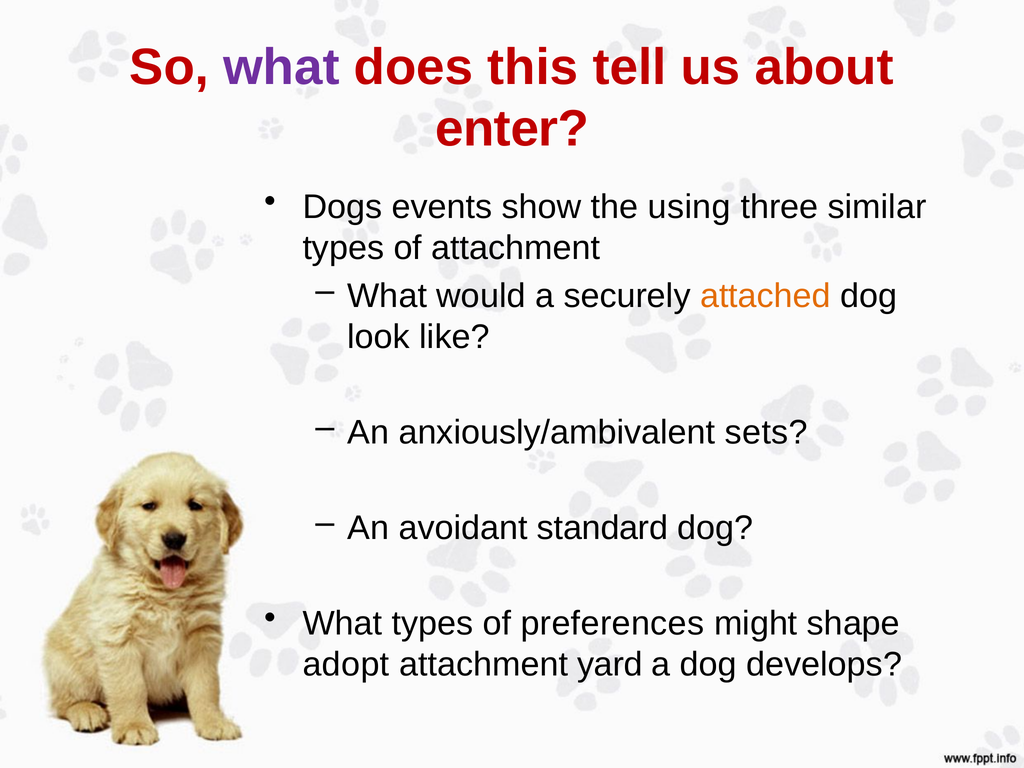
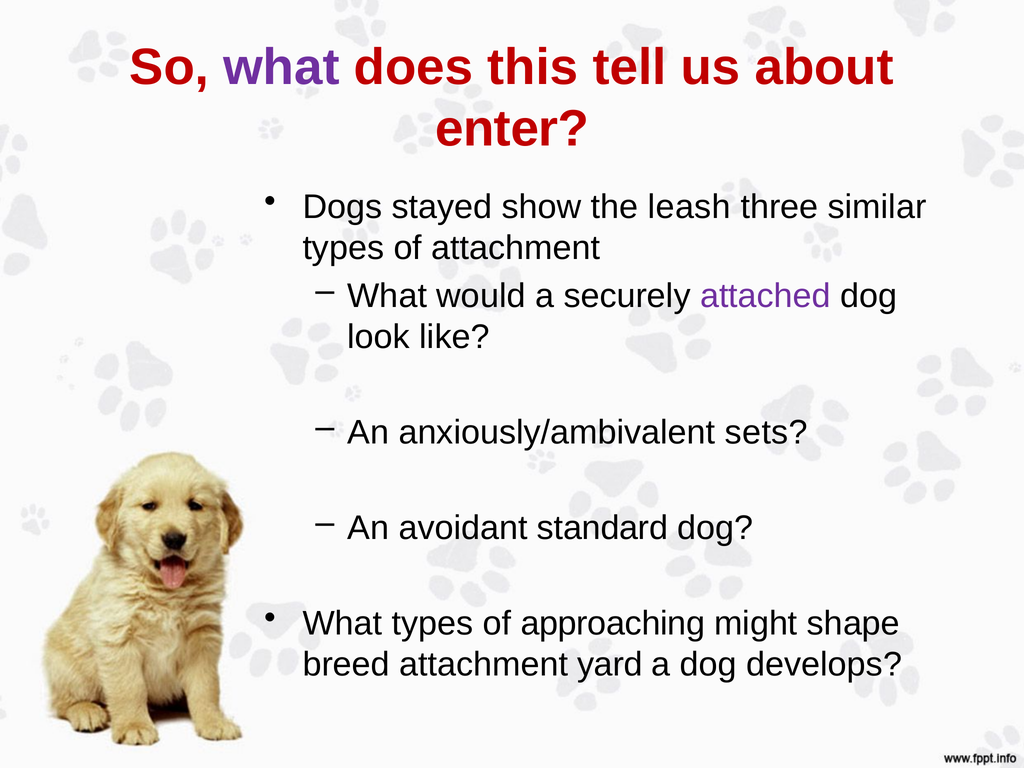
events: events -> stayed
using: using -> leash
attached colour: orange -> purple
preferences: preferences -> approaching
adopt: adopt -> breed
